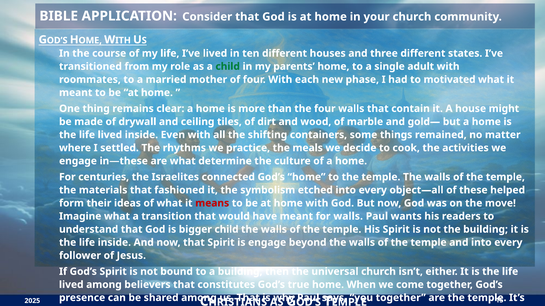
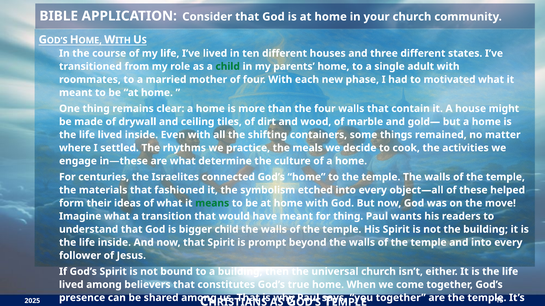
means colour: red -> green
for walls: walls -> thing
is engage: engage -> prompt
